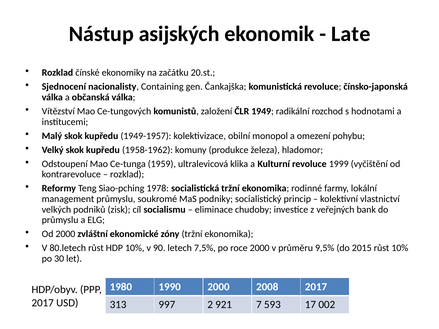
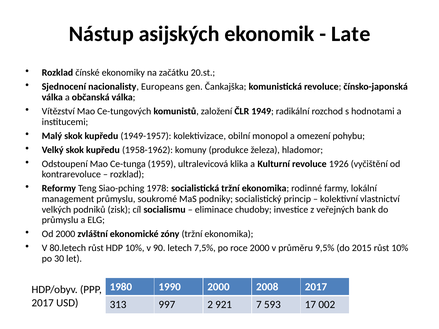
Containing: Containing -> Europeans
1999: 1999 -> 1926
